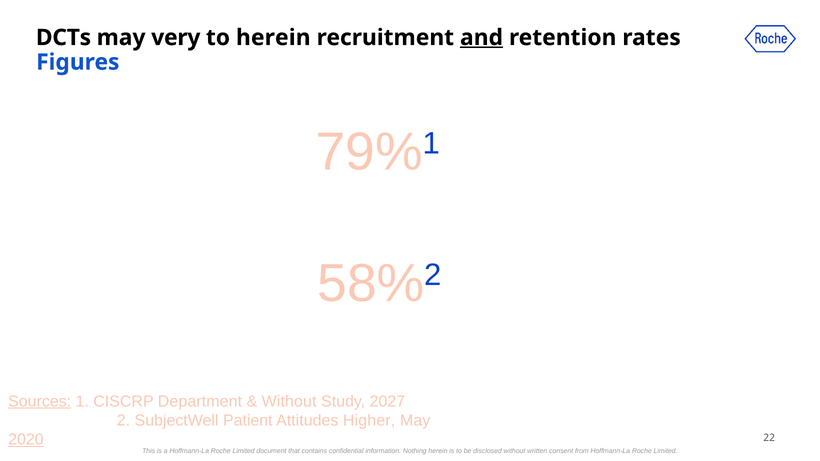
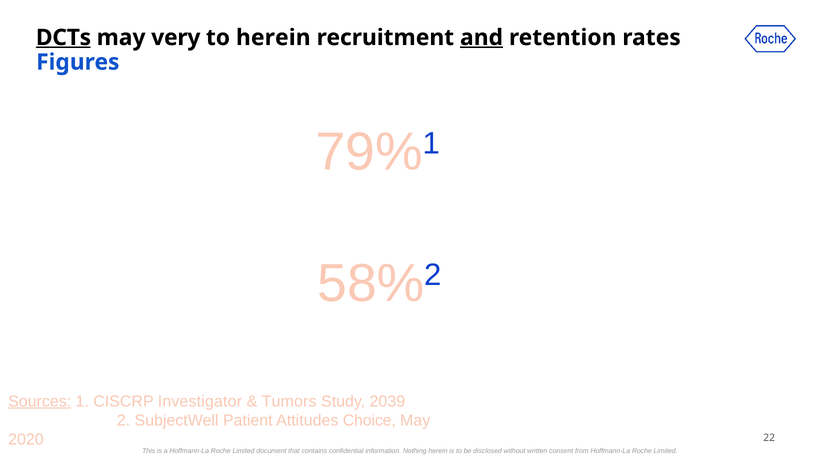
DCTs underline: none -> present
Department: Department -> Investigator
Without at (289, 402): Without -> Tumors
2027: 2027 -> 2039
Higher: Higher -> Choice
2020 underline: present -> none
